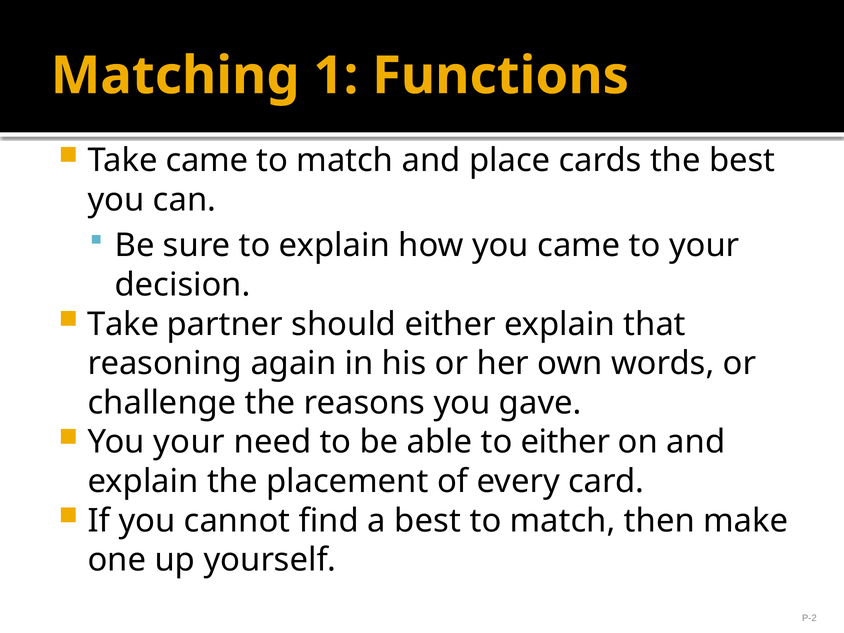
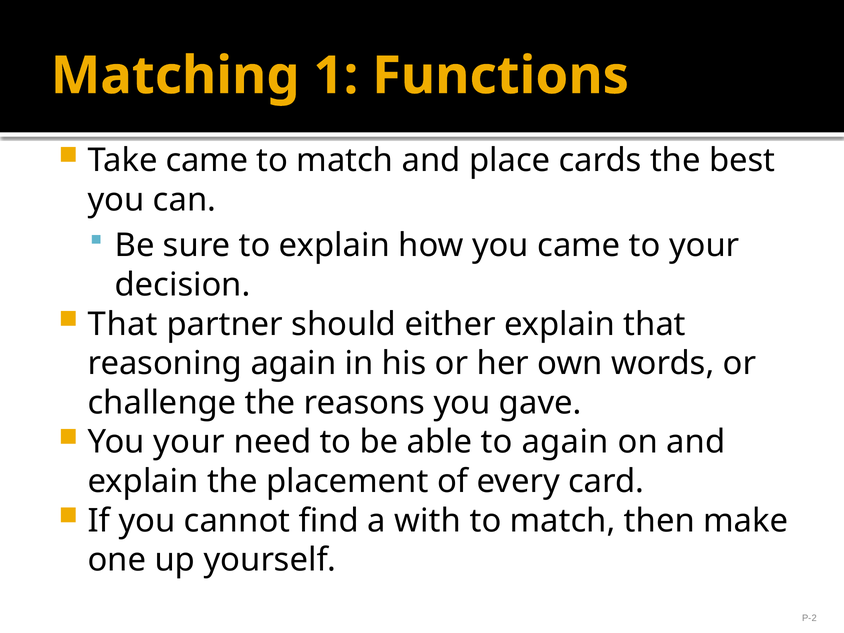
Take at (123, 324): Take -> That
to either: either -> again
a best: best -> with
